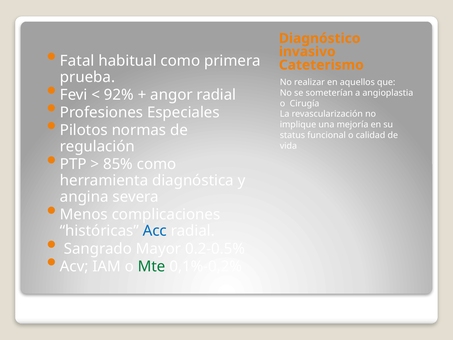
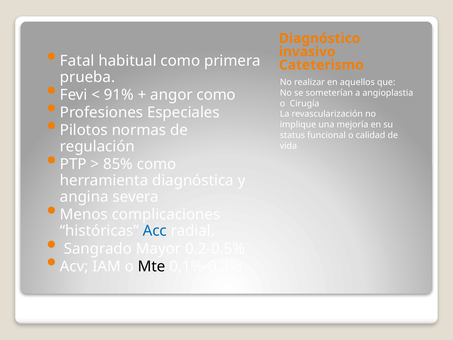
92%: 92% -> 91%
angor radial: radial -> como
Mte colour: green -> black
